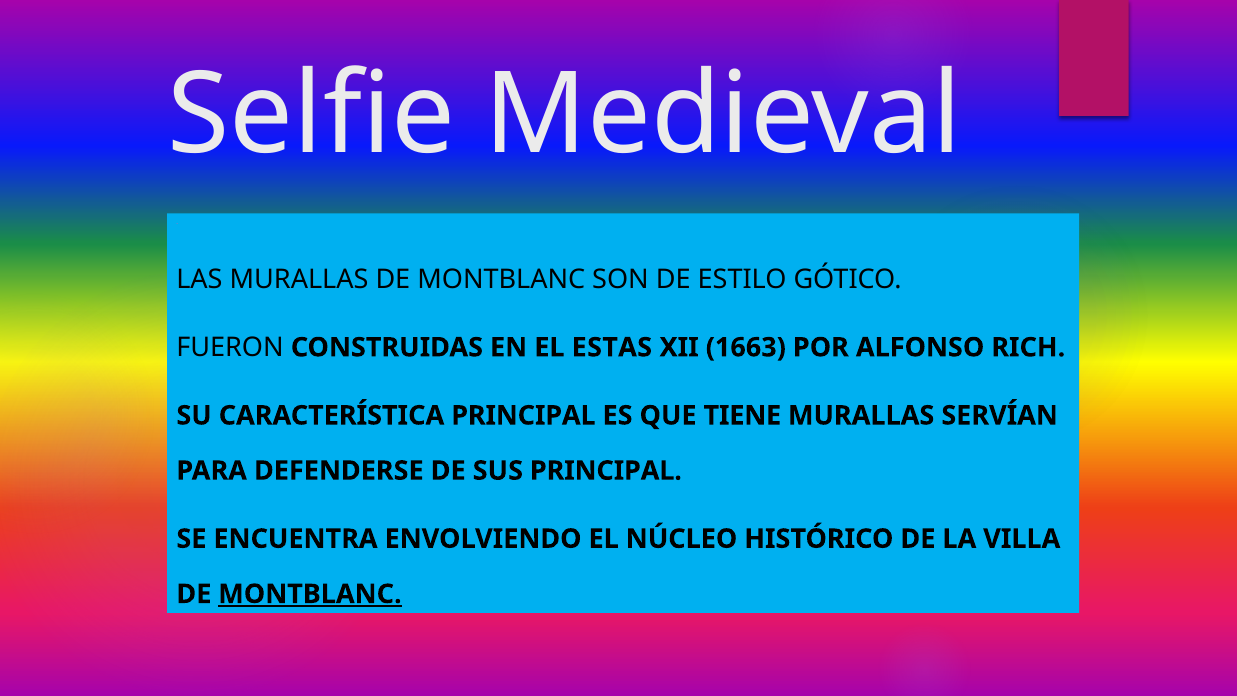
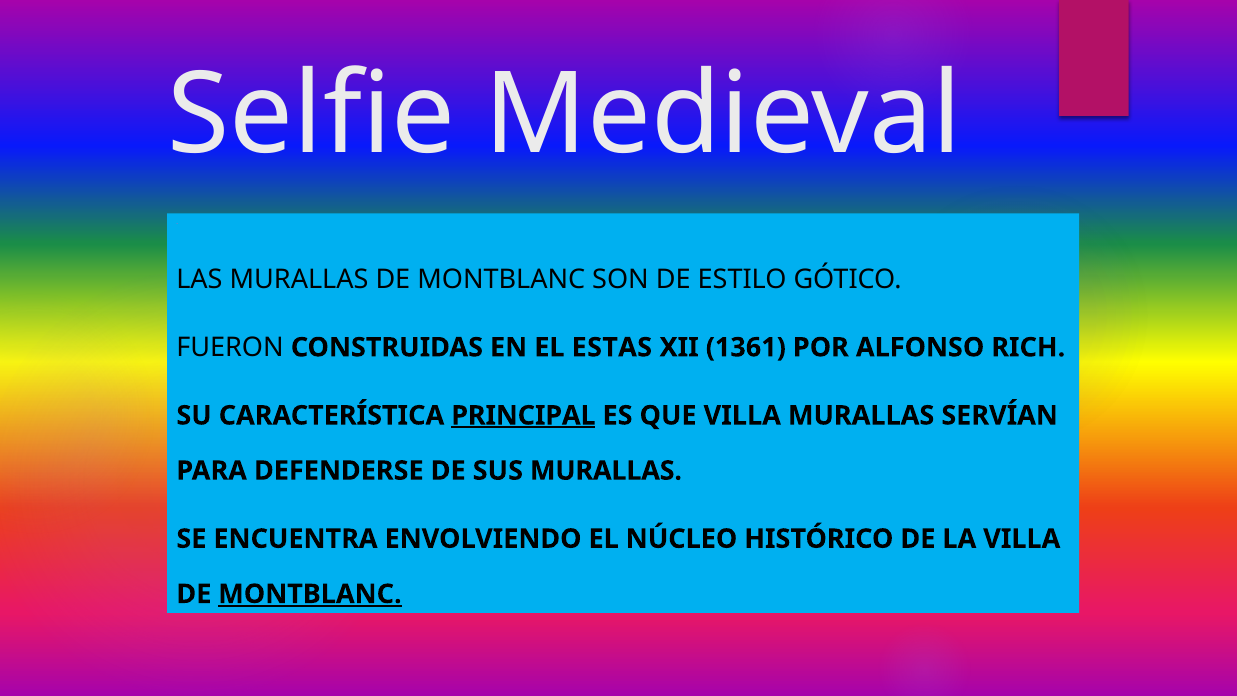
1663: 1663 -> 1361
PRINCIPAL at (523, 415) underline: none -> present
QUE TIENE: TIENE -> VILLA
SUS PRINCIPAL: PRINCIPAL -> MURALLAS
